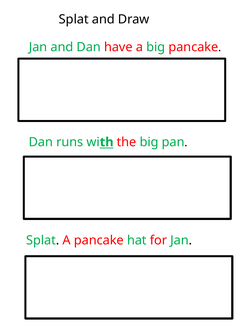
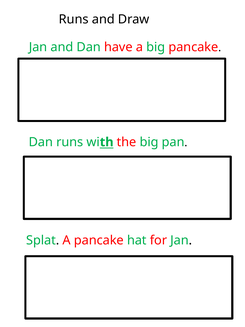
Splat at (74, 19): Splat -> Runs
